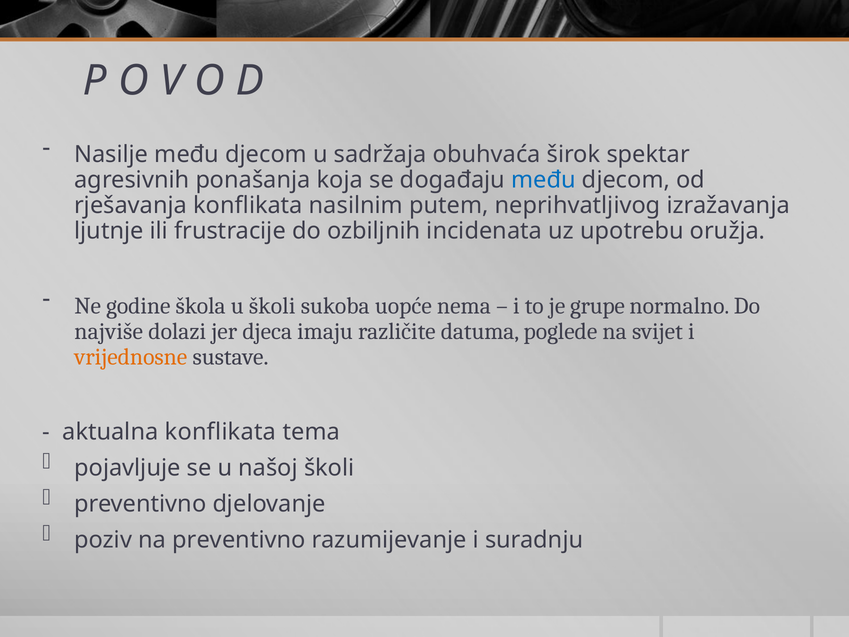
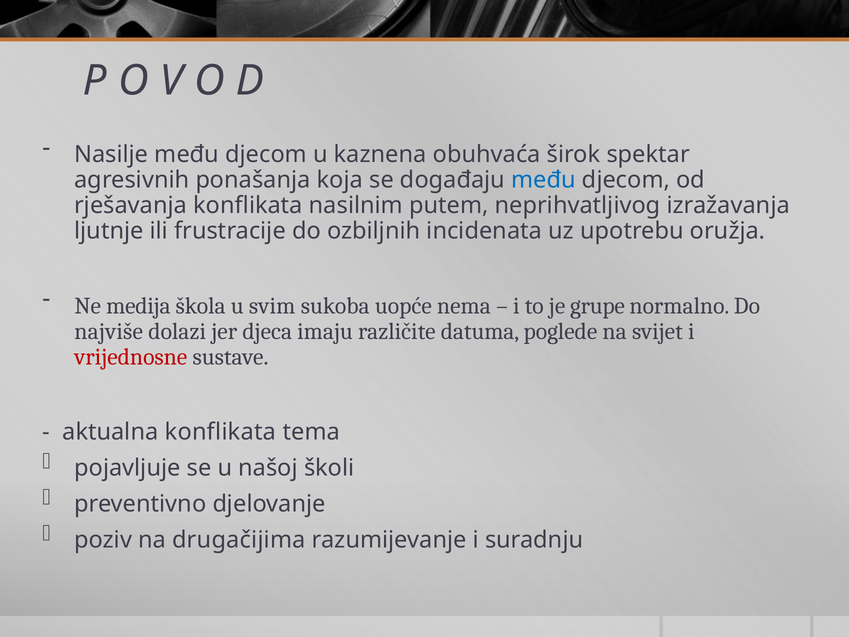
sadržaja: sadržaja -> kaznena
godine: godine -> medija
u školi: školi -> svim
vrijednosne colour: orange -> red
na preventivno: preventivno -> drugačijima
